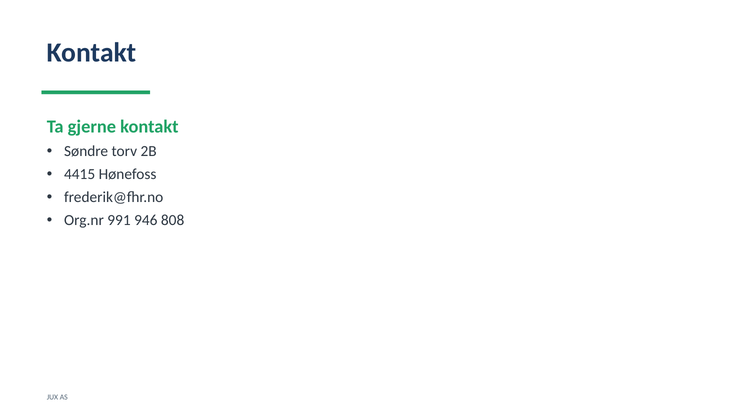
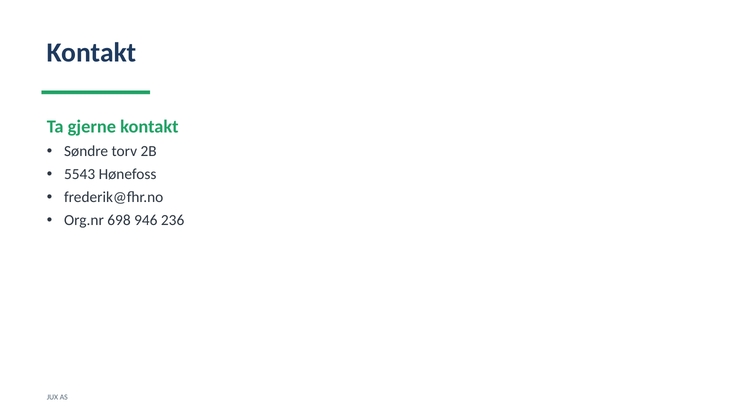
4415: 4415 -> 5543
991: 991 -> 698
808: 808 -> 236
